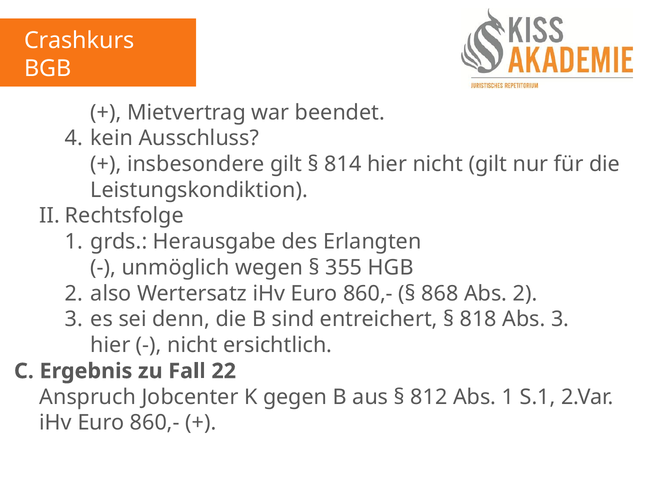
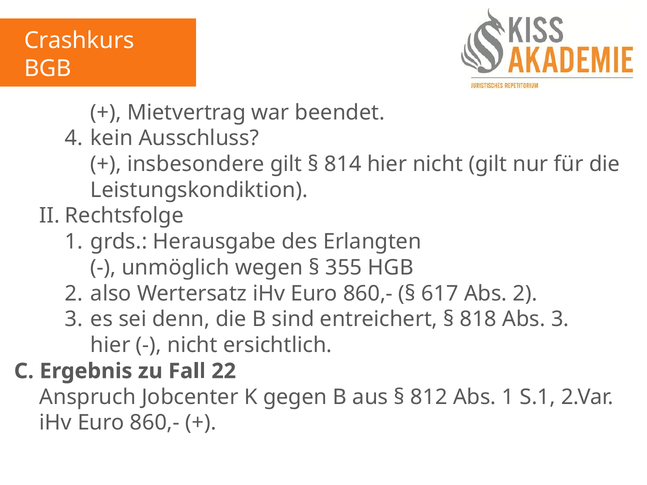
868: 868 -> 617
